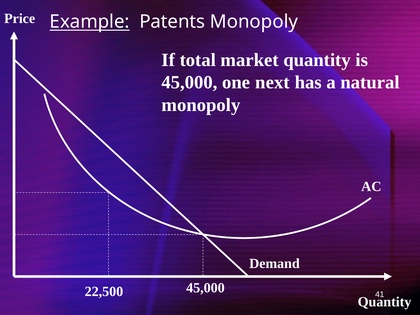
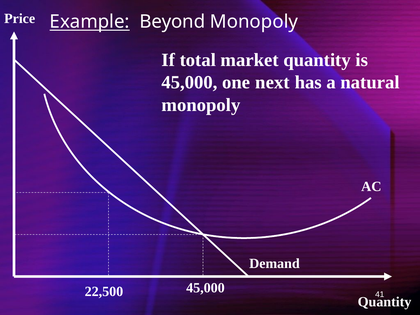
Patents: Patents -> Beyond
